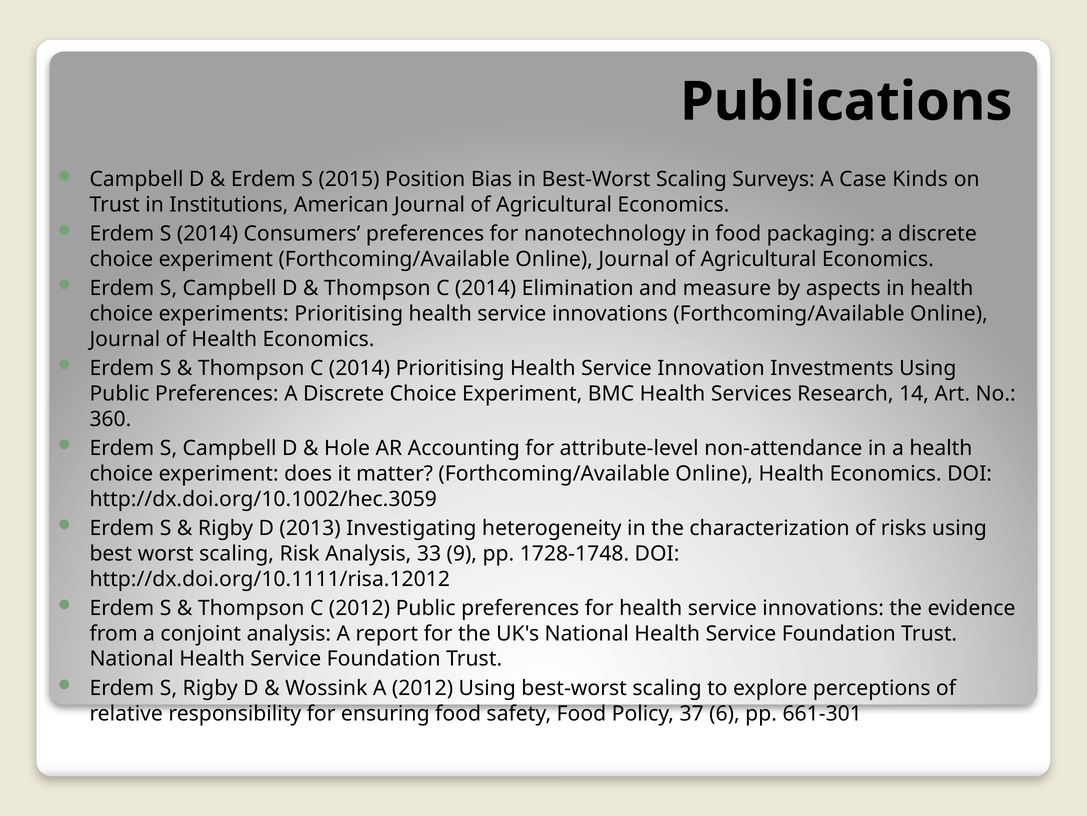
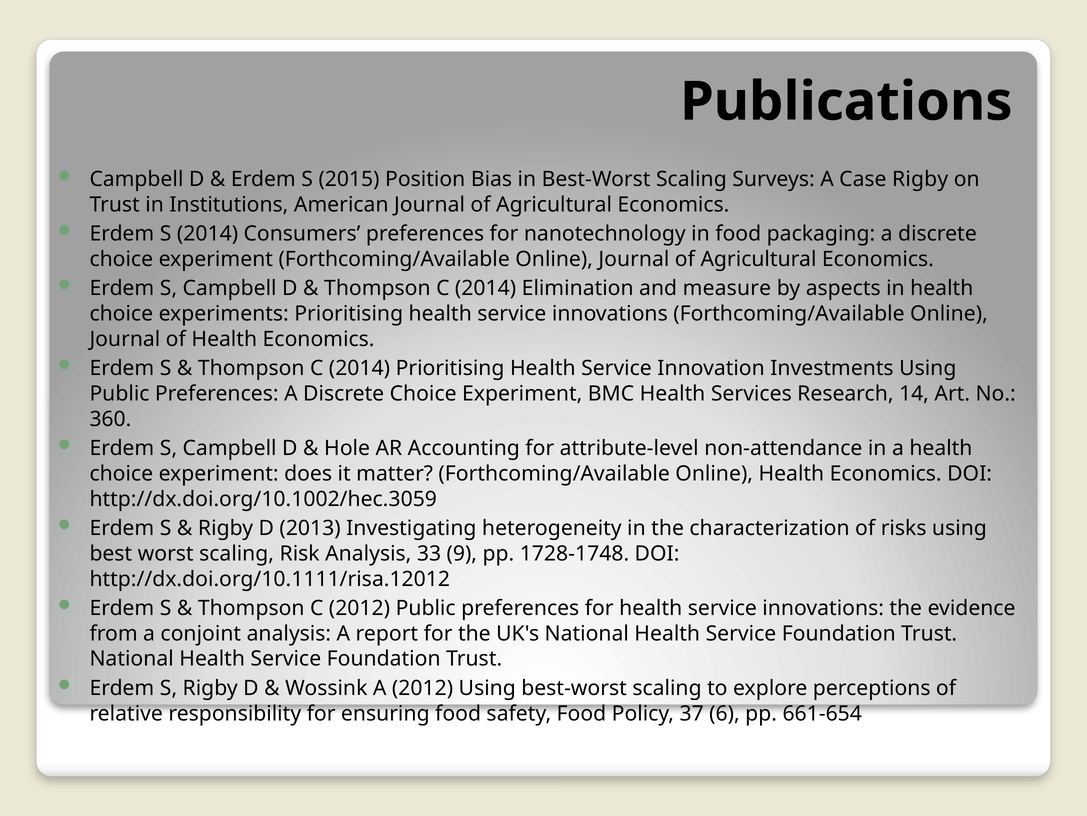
Case Kinds: Kinds -> Rigby
661-301: 661-301 -> 661-654
